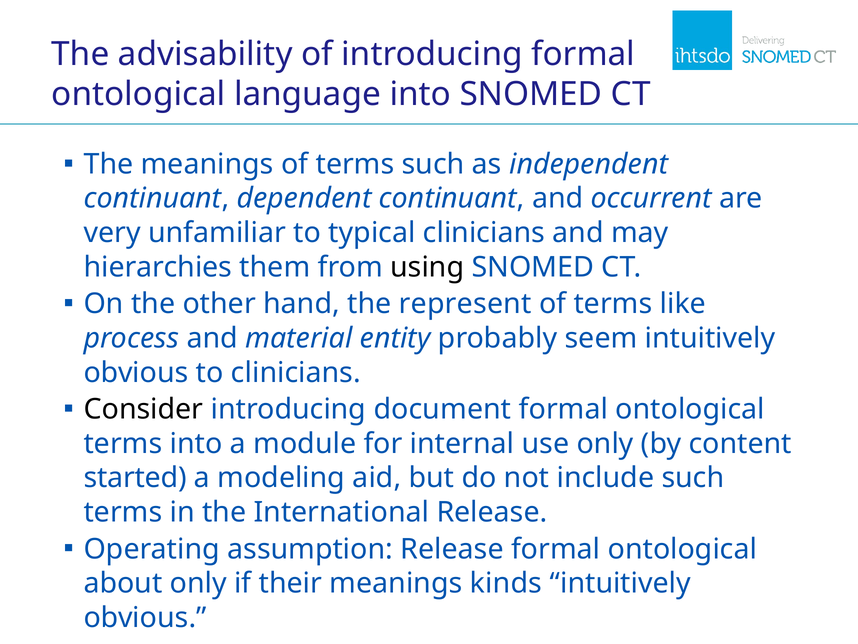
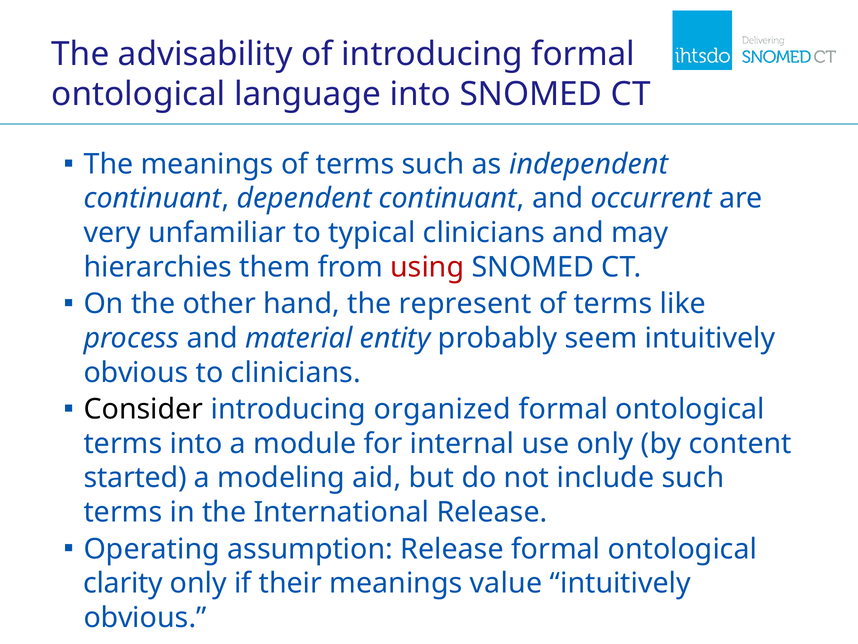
using colour: black -> red
document: document -> organized
about: about -> clarity
kinds: kinds -> value
